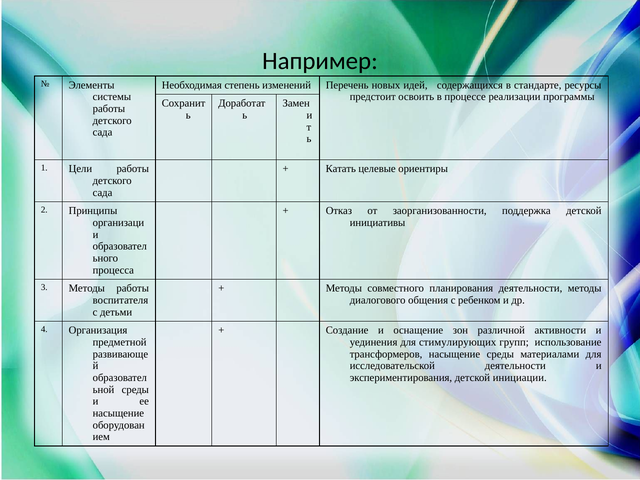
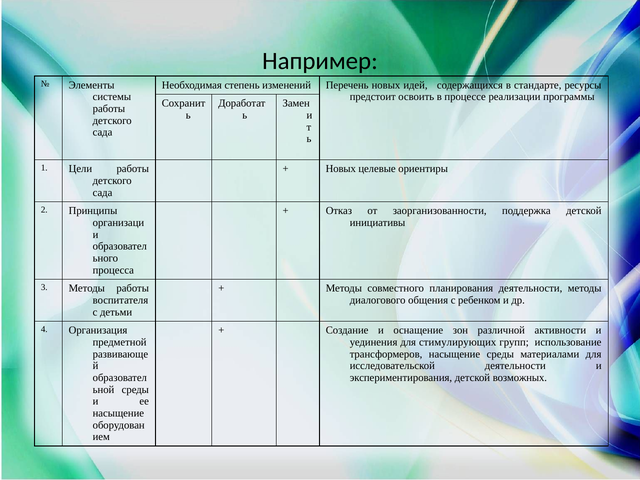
Катать at (341, 169): Катать -> Новых
инициации: инициации -> возможных
